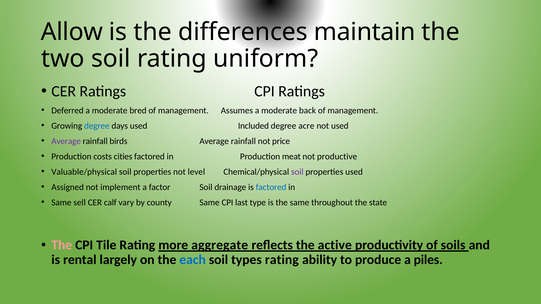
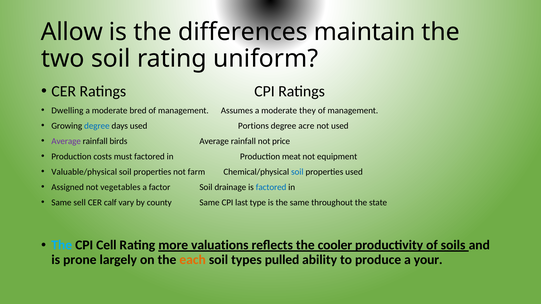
Deferred: Deferred -> Dwelling
back: back -> they
Included: Included -> Portions
cities: cities -> must
productive: productive -> equipment
level: level -> farm
soil at (297, 172) colour: purple -> blue
implement: implement -> vegetables
The at (62, 245) colour: pink -> light blue
Tile: Tile -> Cell
aggregate: aggregate -> valuations
active: active -> cooler
rental: rental -> prone
each colour: blue -> orange
types rating: rating -> pulled
piles: piles -> your
